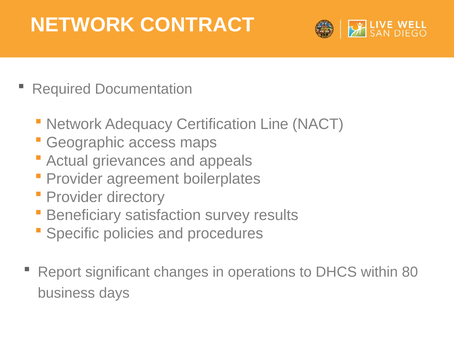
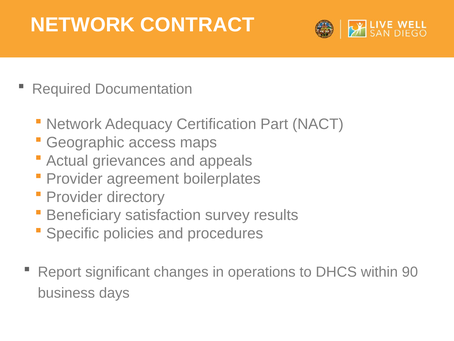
Line: Line -> Part
80: 80 -> 90
